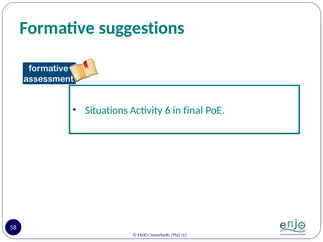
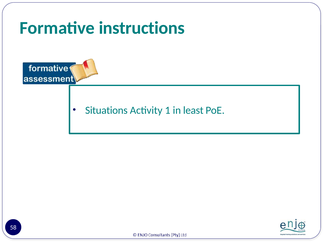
suggestions: suggestions -> instructions
6: 6 -> 1
final: final -> least
